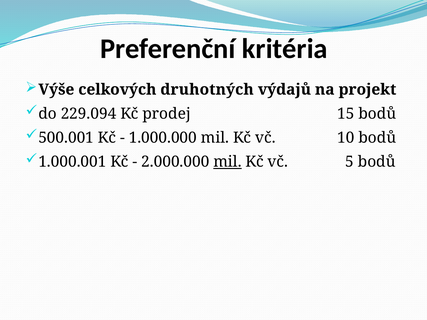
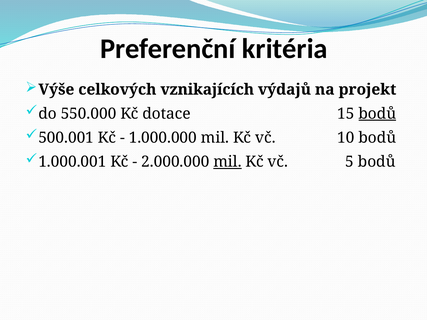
druhotných: druhotných -> vznikajících
229.094: 229.094 -> 550.000
prodej: prodej -> dotace
bodů at (377, 114) underline: none -> present
